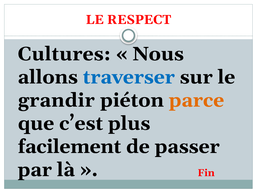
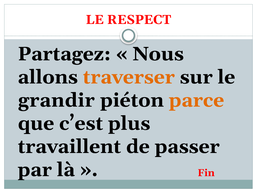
Cultures: Cultures -> Partagez
traverser colour: blue -> orange
facilement: facilement -> travaillent
